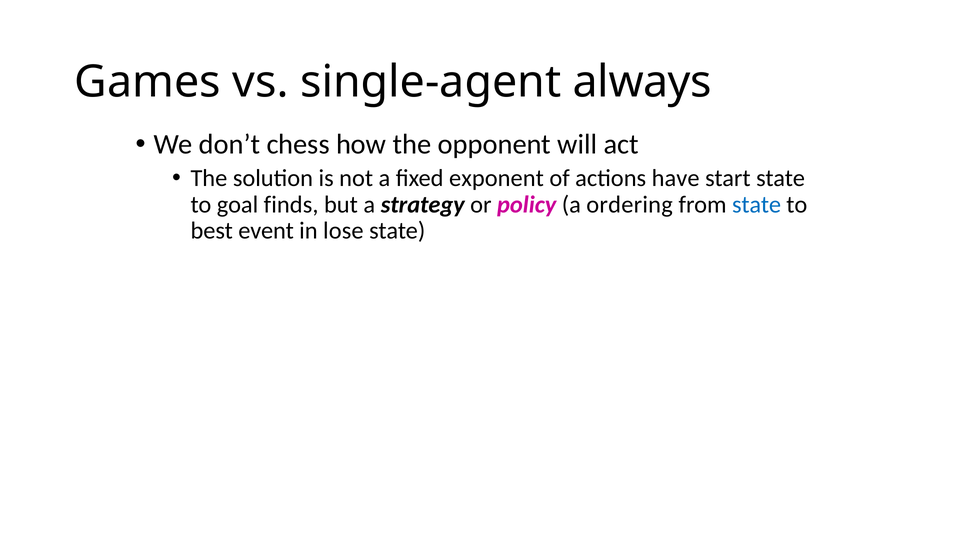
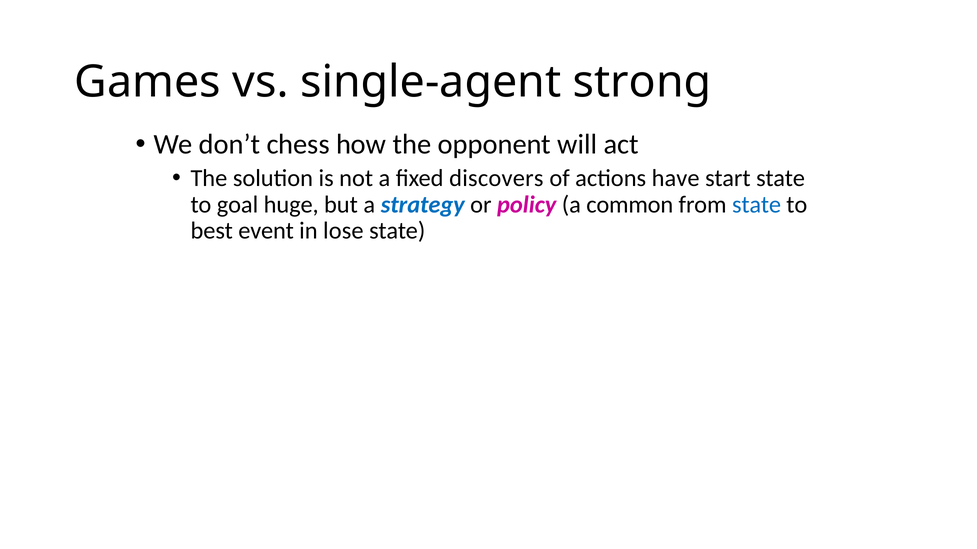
always: always -> strong
exponent: exponent -> discovers
finds: finds -> huge
strategy colour: black -> blue
ordering: ordering -> common
